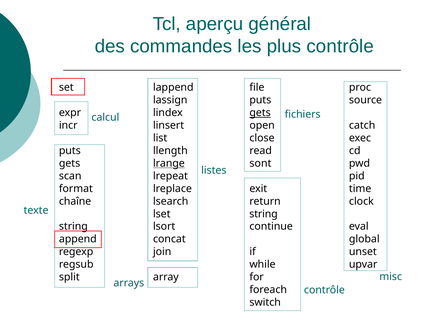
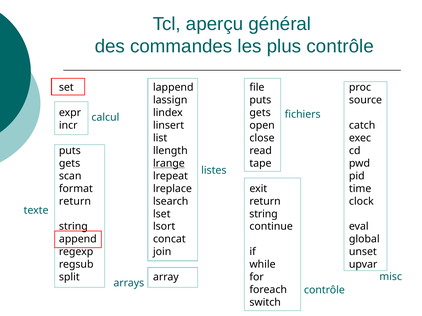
gets at (260, 113) underline: present -> none
sont: sont -> tape
chaîne at (75, 202): chaîne -> return
